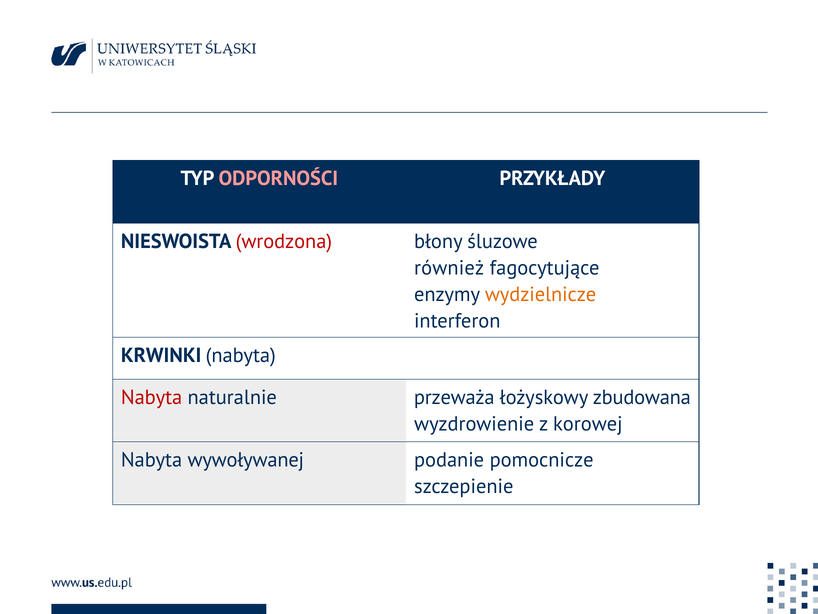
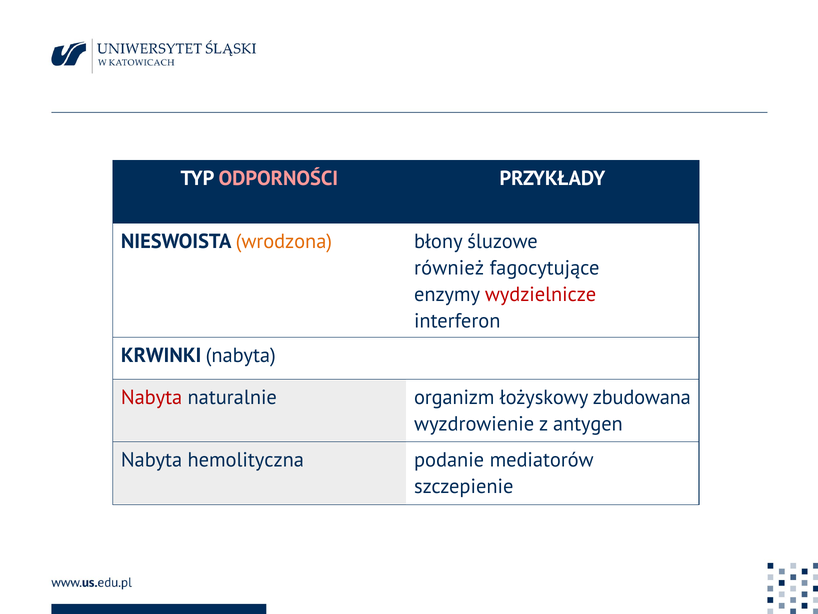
wrodzona colour: red -> orange
wydzielnicze colour: orange -> red
przeważa: przeważa -> organizm
korowej: korowej -> antygen
wywoływanej: wywoływanej -> hemolityczna
pomocnicze: pomocnicze -> mediatorów
